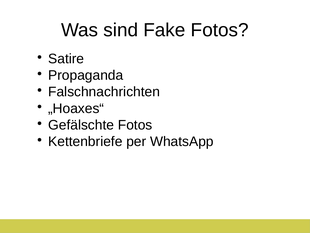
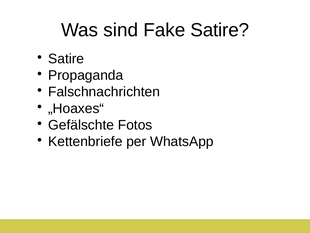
Fake Fotos: Fotos -> Satire
